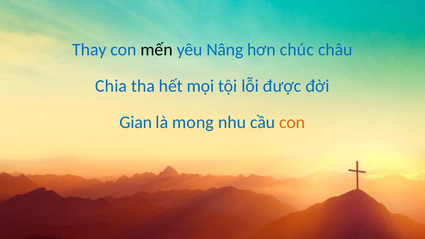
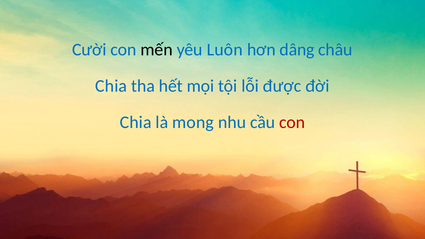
Thay: Thay -> Cười
Nâng: Nâng -> Luôn
chúc: chúc -> dâng
Gian at (136, 122): Gian -> Chia
con at (292, 122) colour: orange -> red
